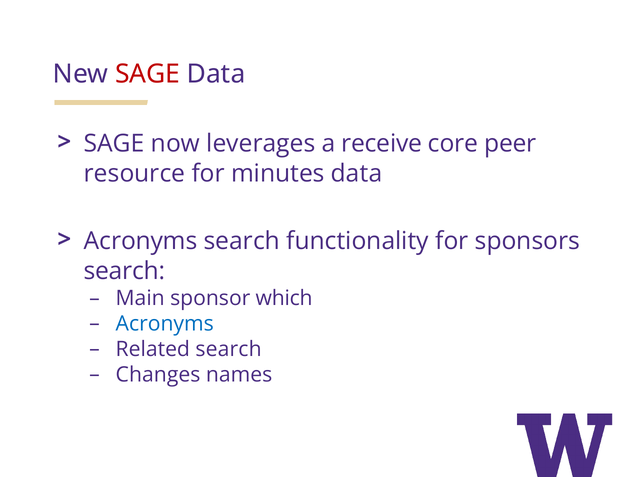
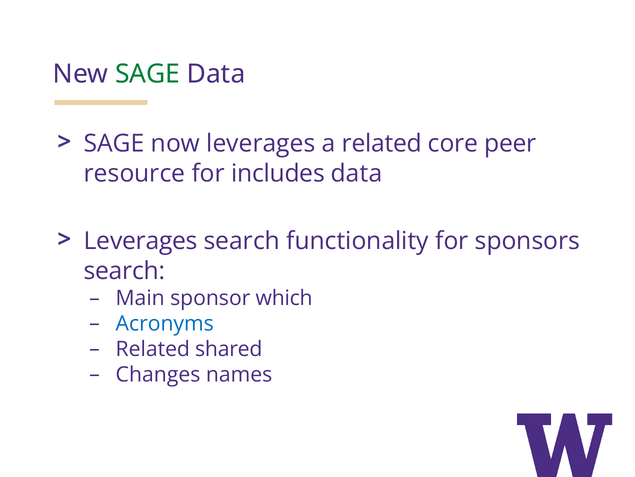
SAGE at (148, 74) colour: red -> green
a receive: receive -> related
minutes: minutes -> includes
Acronyms at (141, 241): Acronyms -> Leverages
Related search: search -> shared
